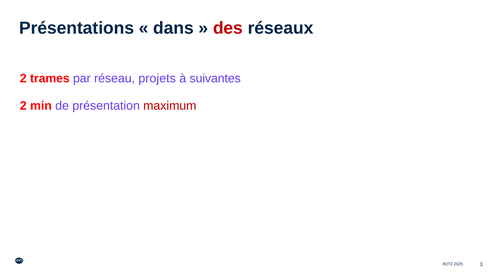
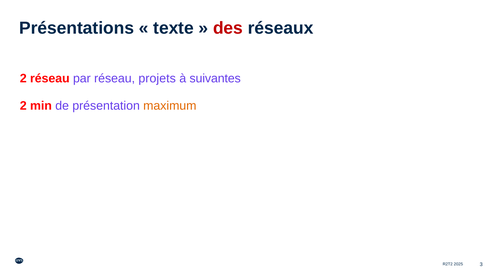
dans: dans -> texte
2 trames: trames -> réseau
maximum colour: red -> orange
